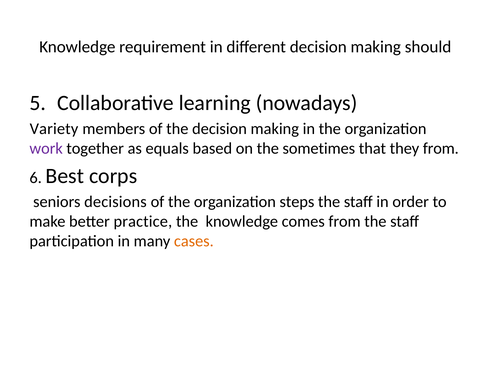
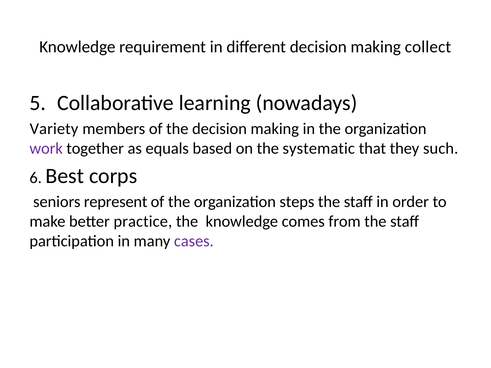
should: should -> collect
sometimes: sometimes -> systematic
they from: from -> such
decisions: decisions -> represent
cases colour: orange -> purple
